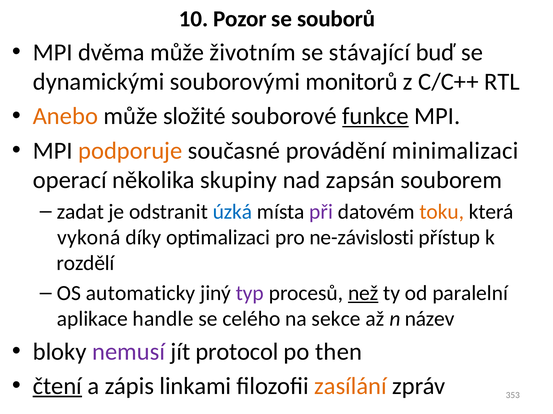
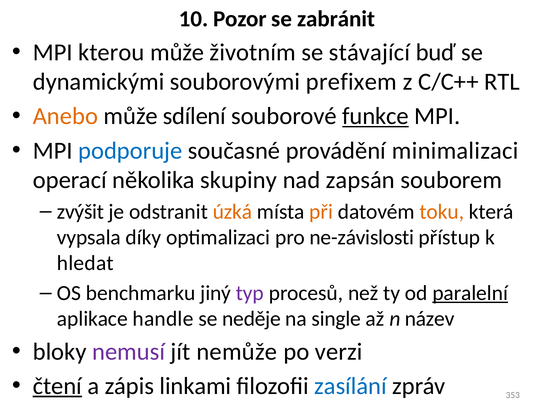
souborů: souborů -> zabránit
dvěma: dvěma -> kterou
monitorů: monitorů -> prefixem
složité: složité -> sdílení
podporuje colour: orange -> blue
zadat: zadat -> zvýšit
úzká colour: blue -> orange
při colour: purple -> orange
vykoná: vykoná -> vypsala
rozdělí: rozdělí -> hledat
automaticky: automaticky -> benchmarku
než underline: present -> none
paralelní underline: none -> present
celého: celého -> neděje
sekce: sekce -> single
protocol: protocol -> nemůže
then: then -> verzi
zasílání colour: orange -> blue
